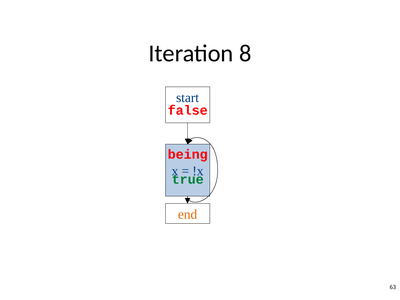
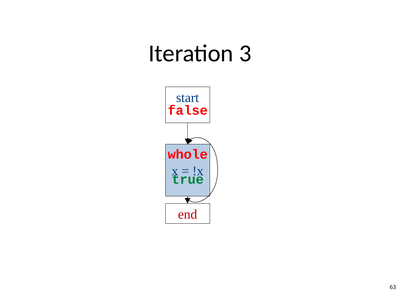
8: 8 -> 3
being: being -> whole
end colour: orange -> red
